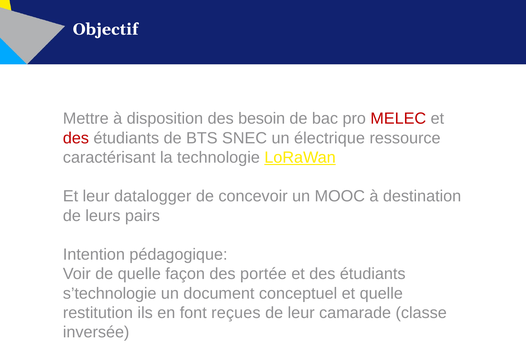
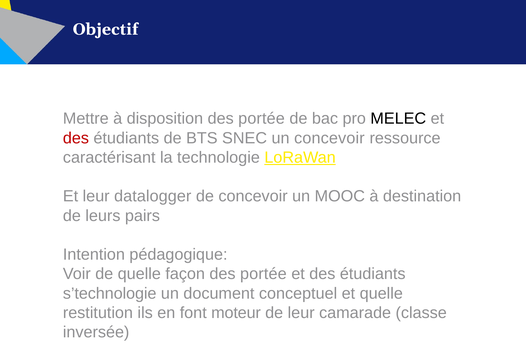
disposition des besoin: besoin -> portée
MELEC colour: red -> black
un électrique: électrique -> concevoir
reçues: reçues -> moteur
